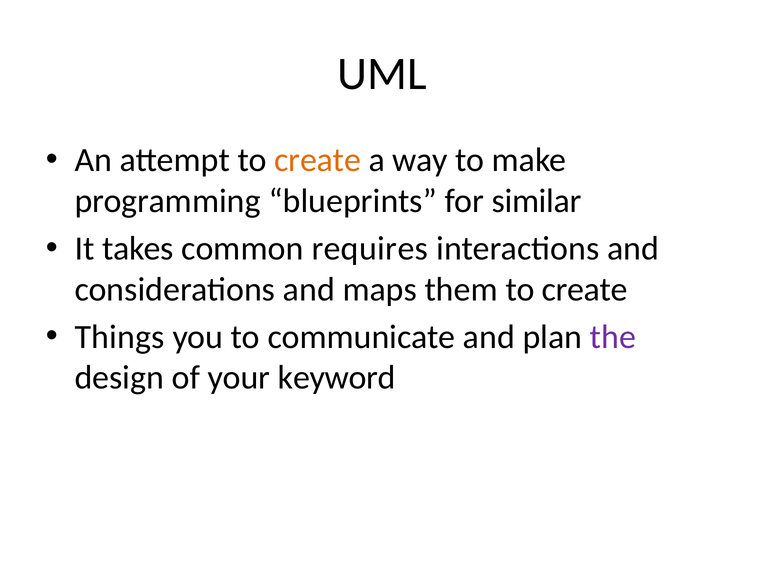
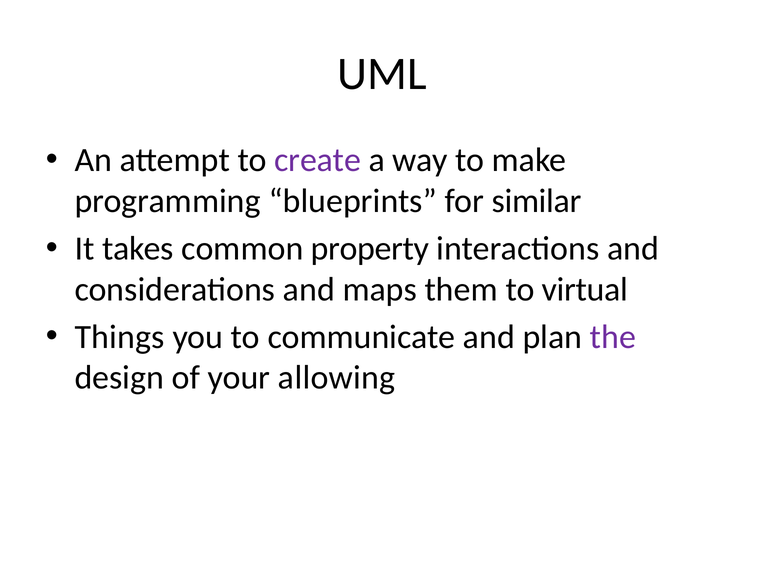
create at (318, 160) colour: orange -> purple
requires: requires -> property
them to create: create -> virtual
keyword: keyword -> allowing
